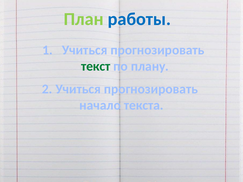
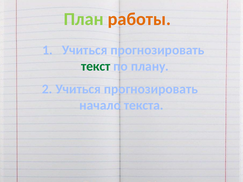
работы colour: blue -> orange
